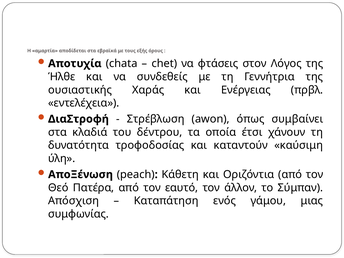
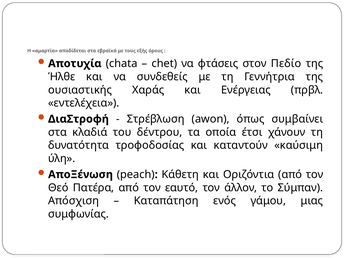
Λόγος: Λόγος -> Πεδίο
